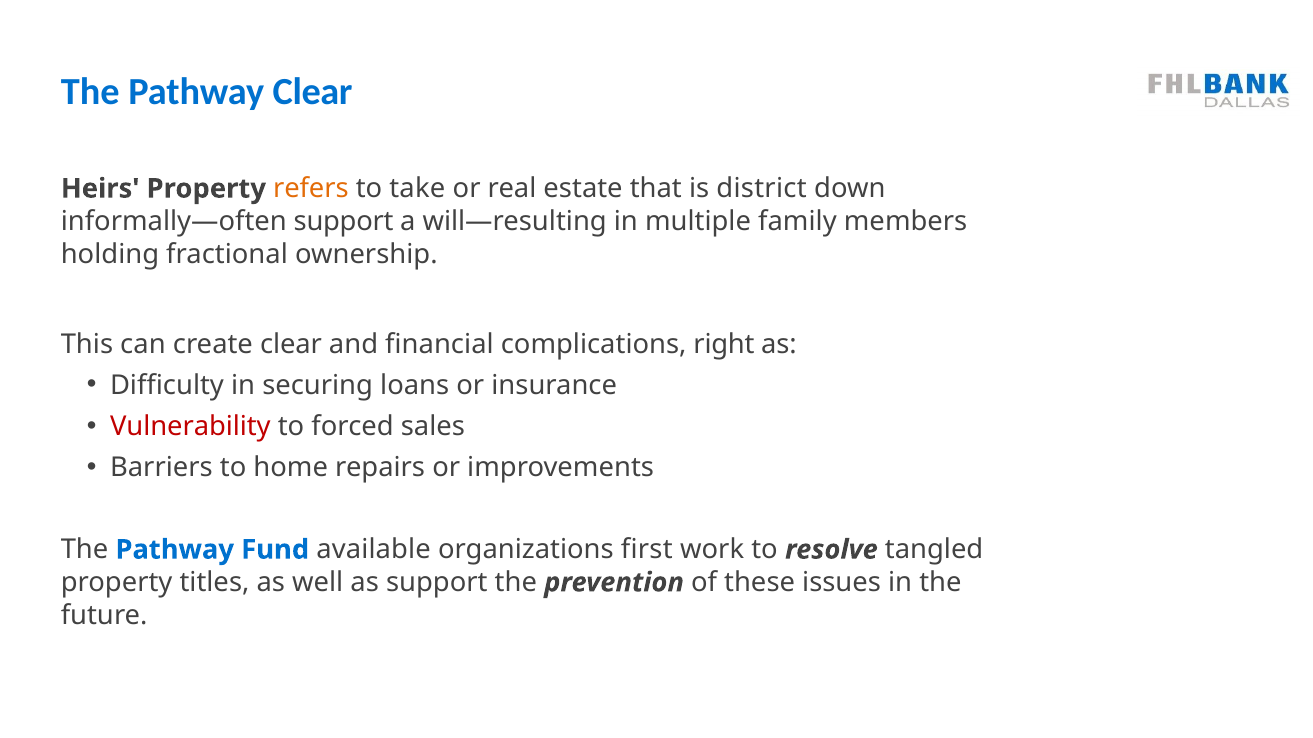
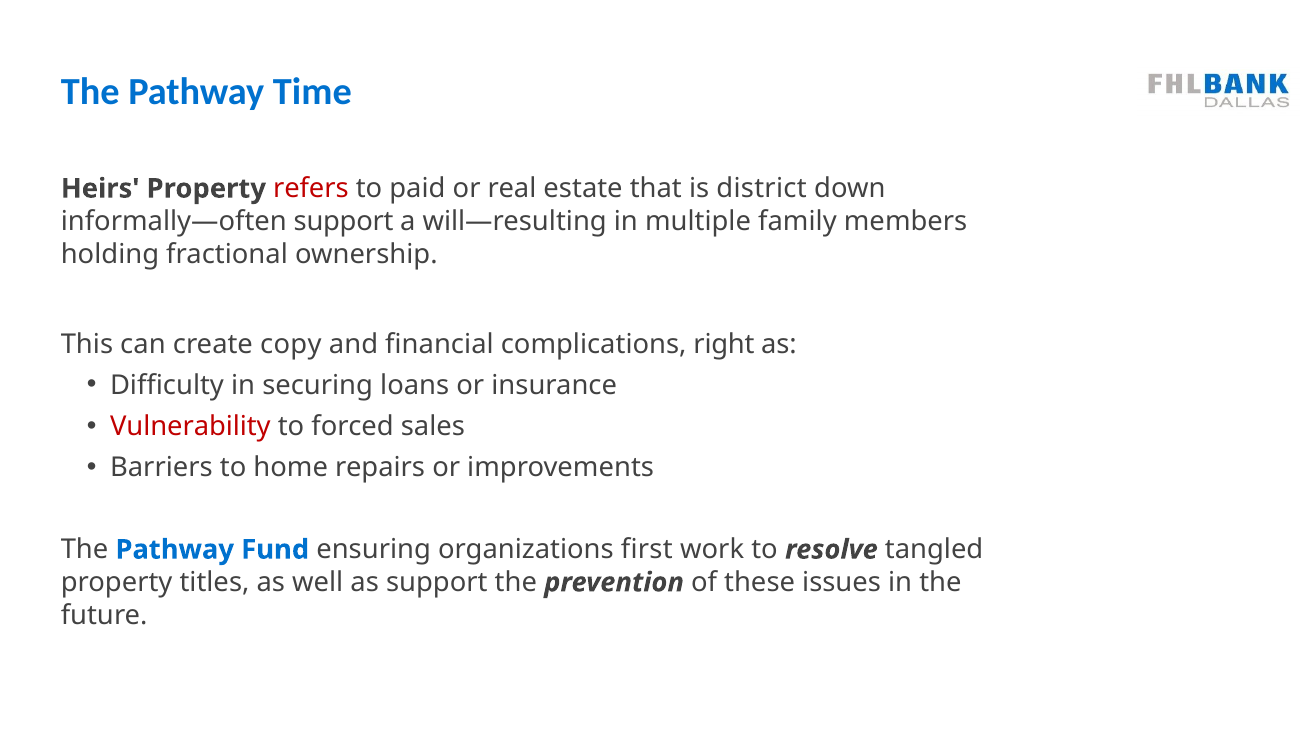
Pathway Clear: Clear -> Time
refers colour: orange -> red
take: take -> paid
create clear: clear -> copy
available: available -> ensuring
